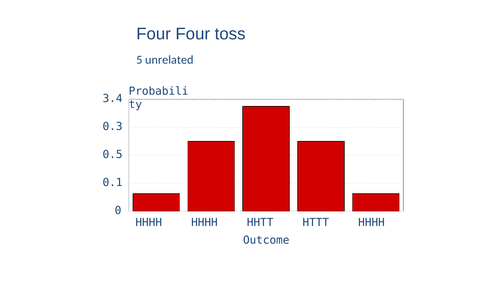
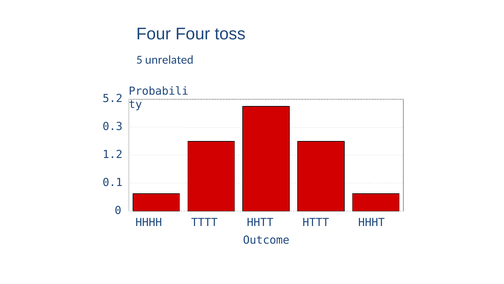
3.4: 3.4 -> 5.2
0.5: 0.5 -> 1.2
HHHH HHHH: HHHH -> TTTT
HTTT HHHH: HHHH -> HHHT
